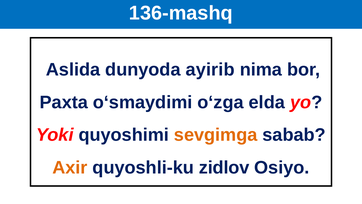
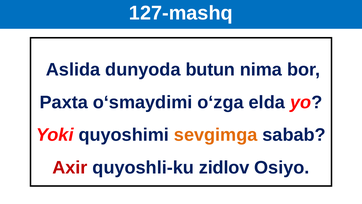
136-mashq: 136-mashq -> 127-mashq
ayirib: ayirib -> butun
Axir colour: orange -> red
